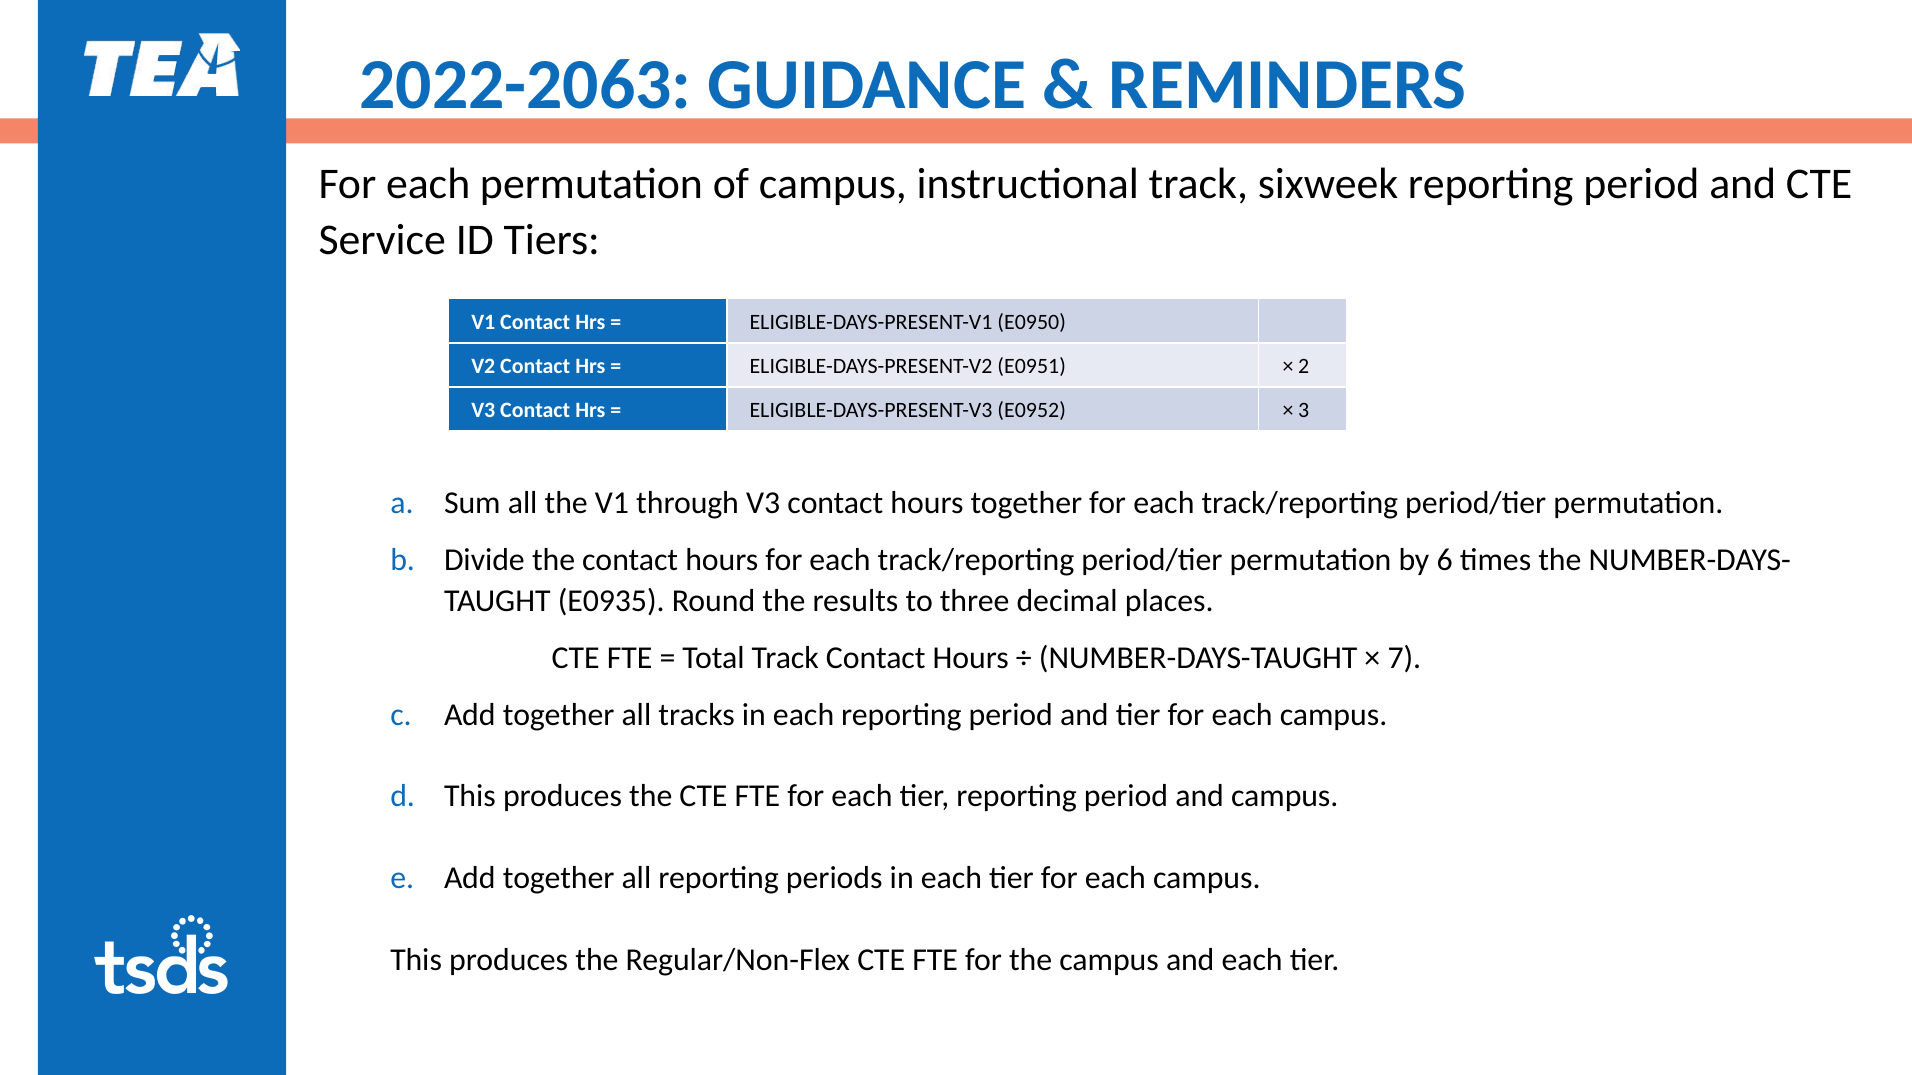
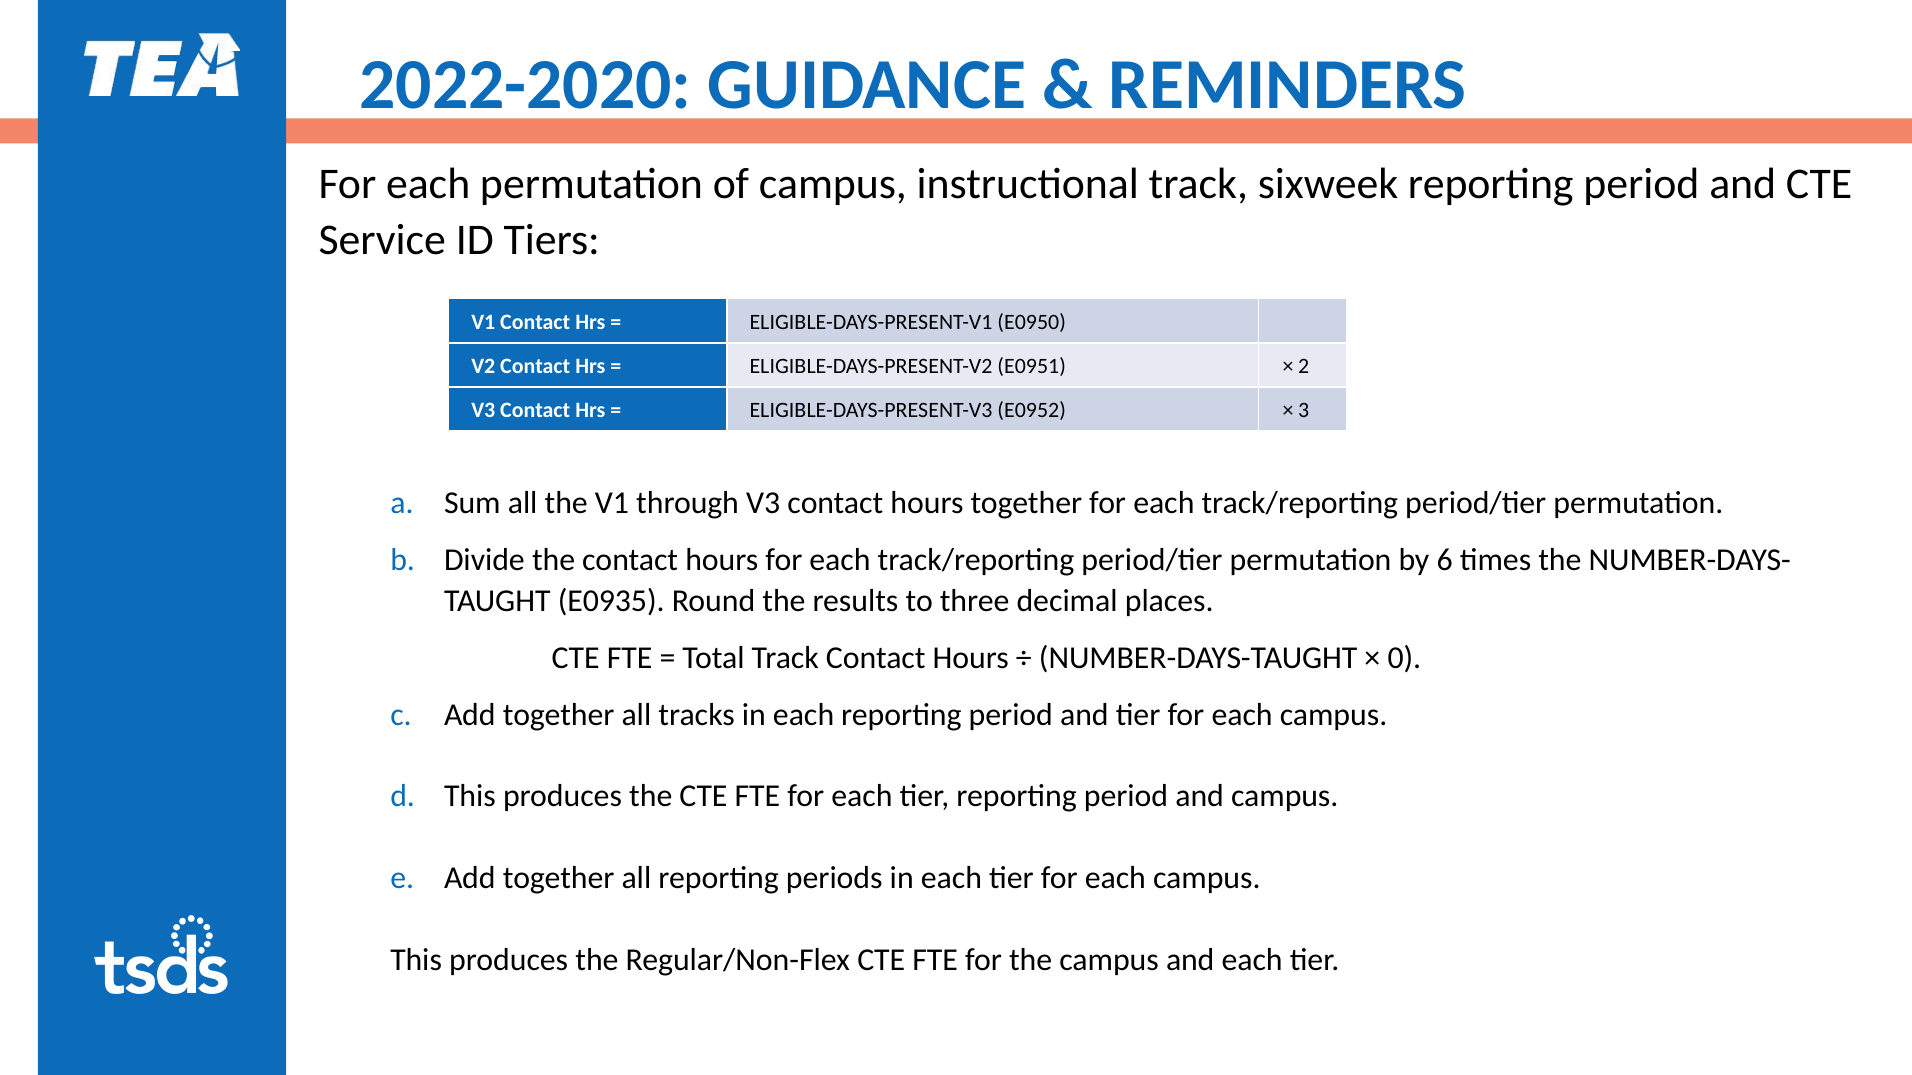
2022-2063: 2022-2063 -> 2022-2020
7: 7 -> 0
